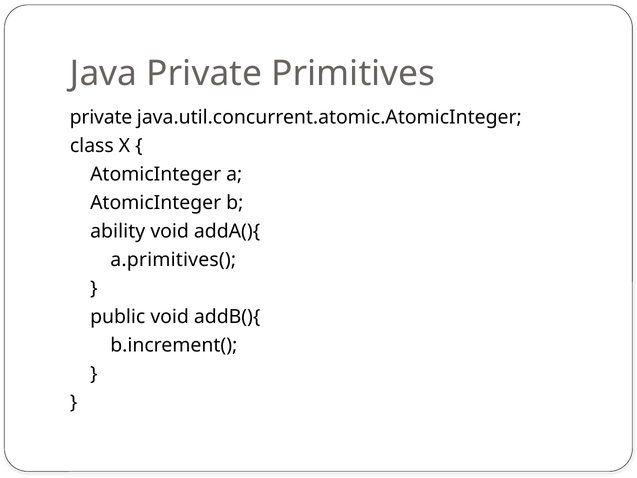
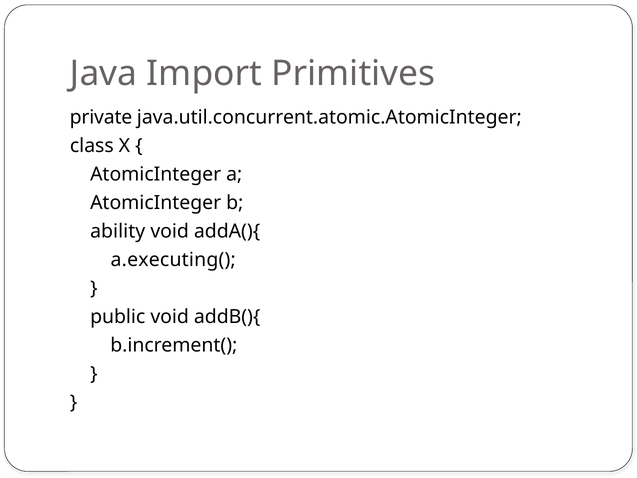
Java Private: Private -> Import
a.primitives(: a.primitives( -> a.executing(
